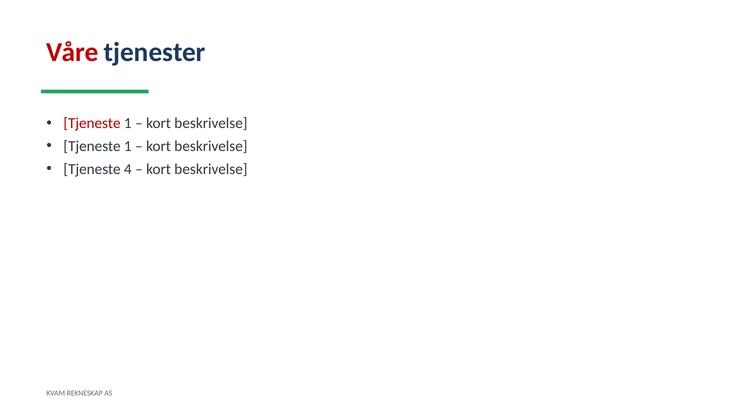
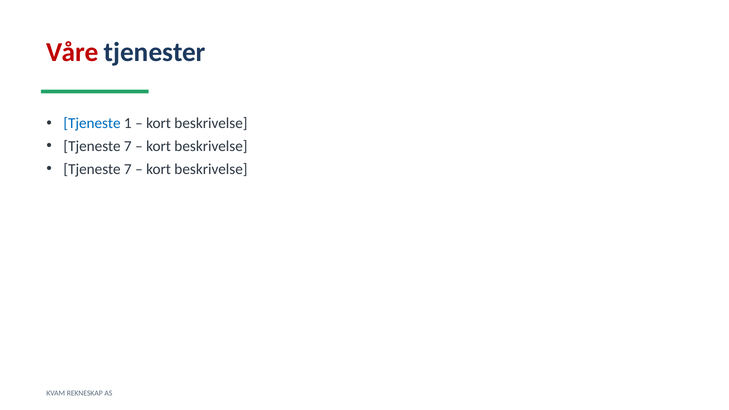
Tjeneste at (92, 123) colour: red -> blue
1 at (128, 146): 1 -> 7
4 at (128, 169): 4 -> 7
